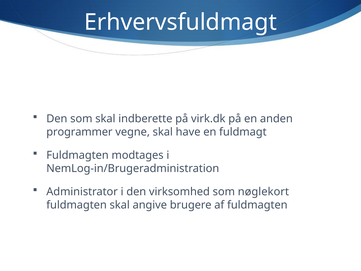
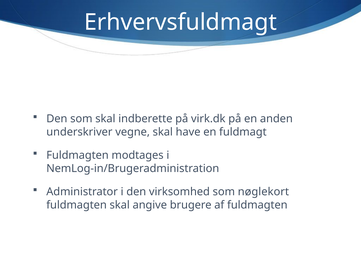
programmer: programmer -> underskriver
